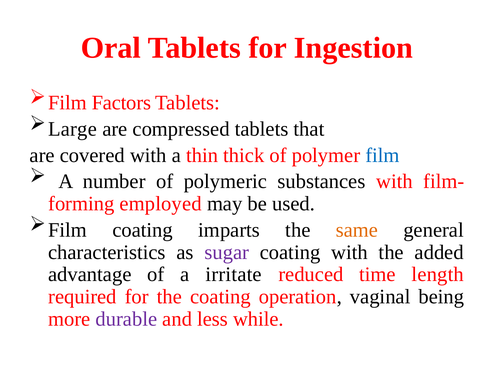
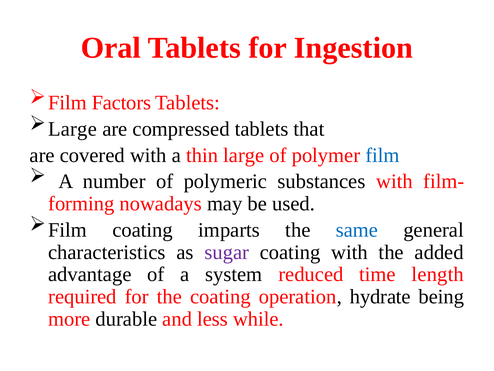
thin thick: thick -> large
employed: employed -> nowadays
same colour: orange -> blue
irritate: irritate -> system
vaginal: vaginal -> hydrate
durable colour: purple -> black
